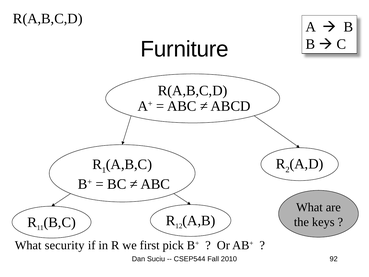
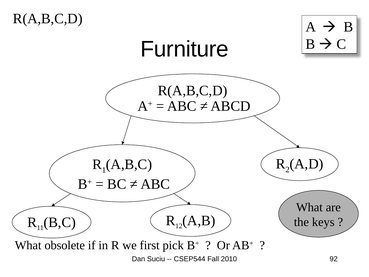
security: security -> obsolete
